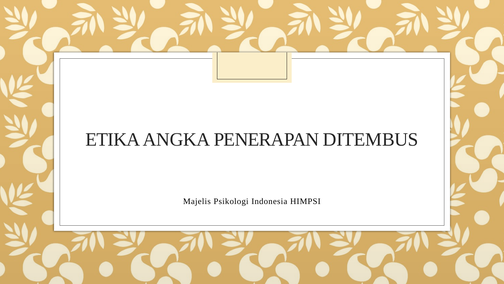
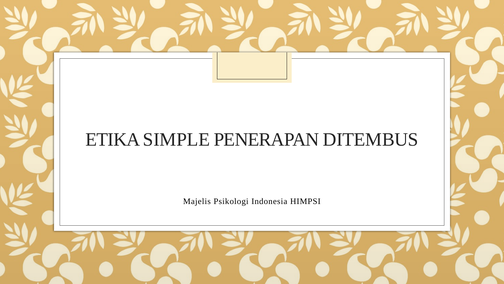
ANGKA: ANGKA -> SIMPLE
